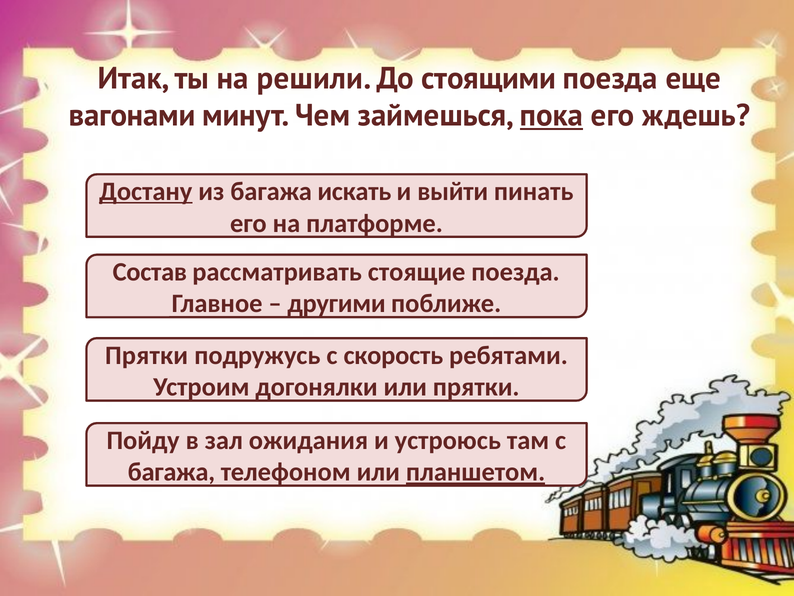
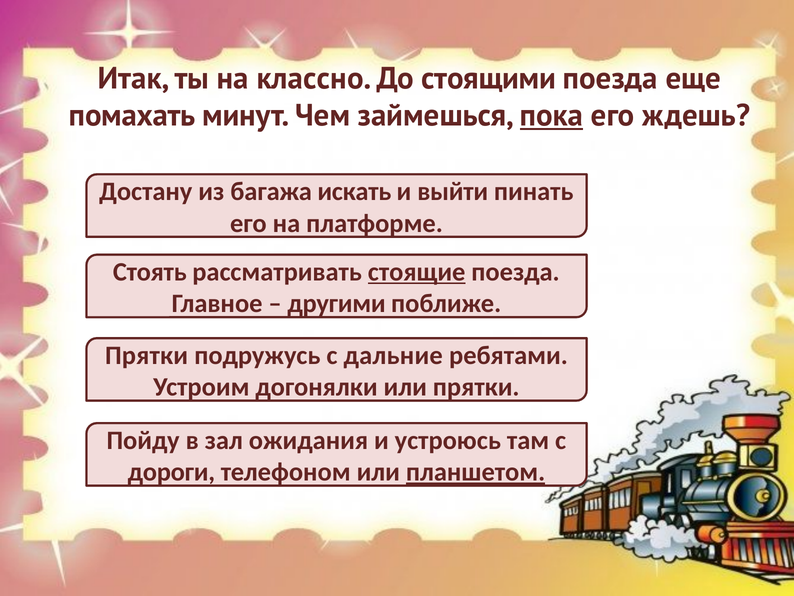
решили: решили -> классно
вагонами: вагонами -> помахать
Достану underline: present -> none
Состав: Состав -> Стоять
стоящие underline: none -> present
скорость: скорость -> дальние
багажа at (171, 472): багажа -> дороги
